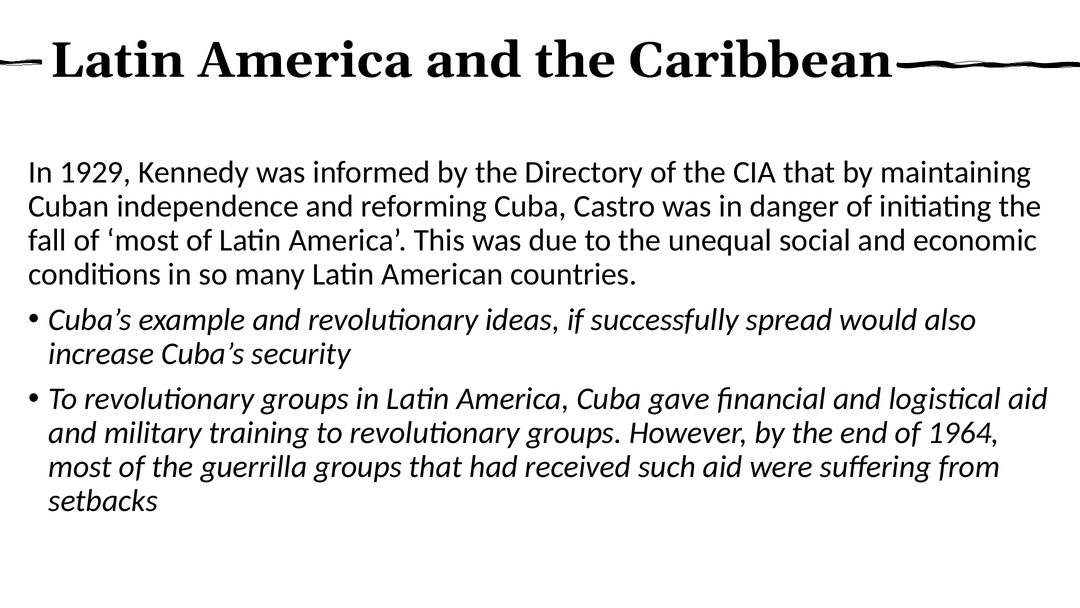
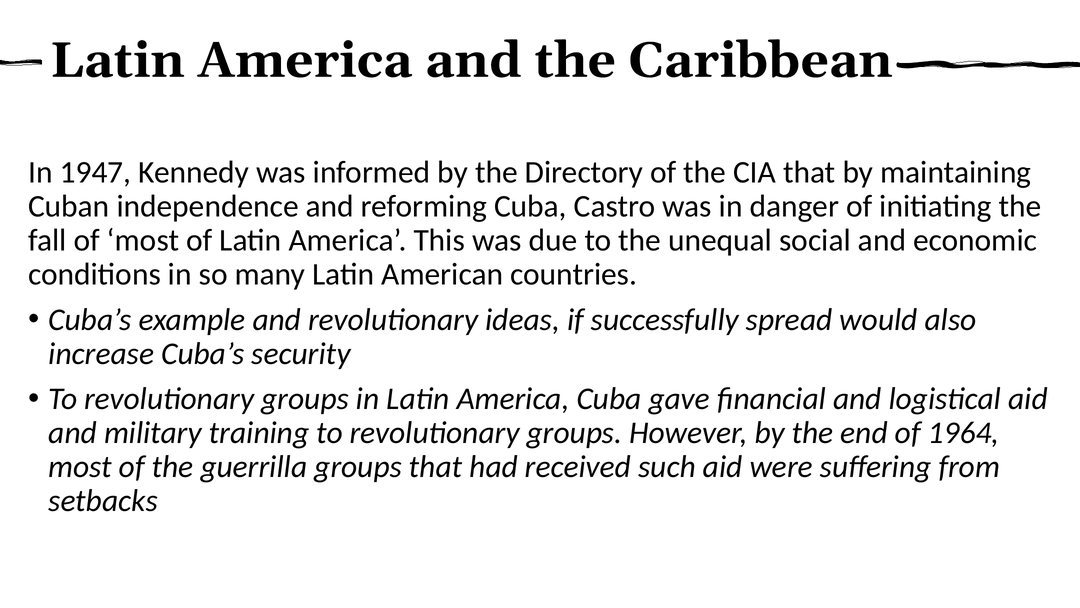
1929: 1929 -> 1947
